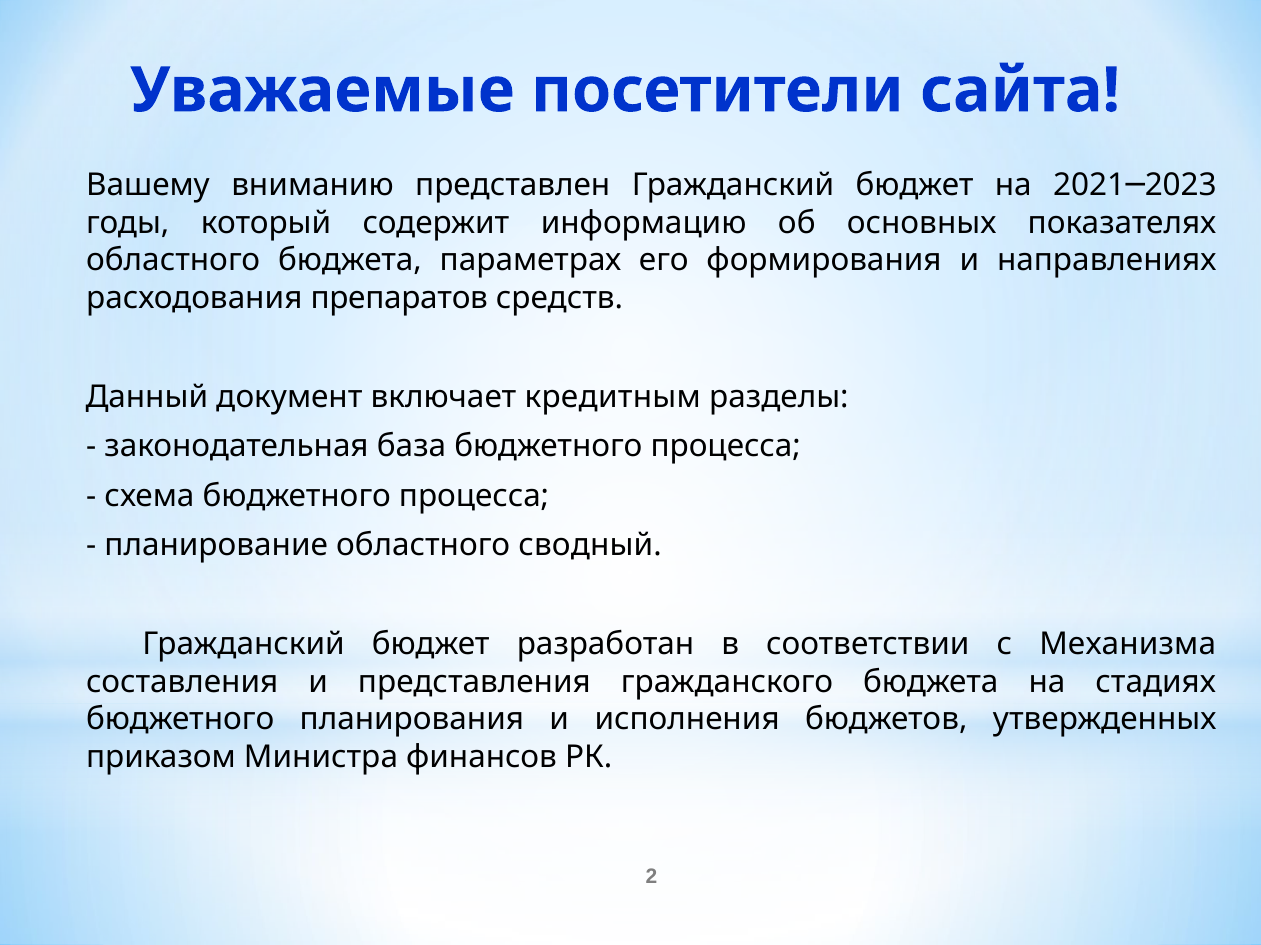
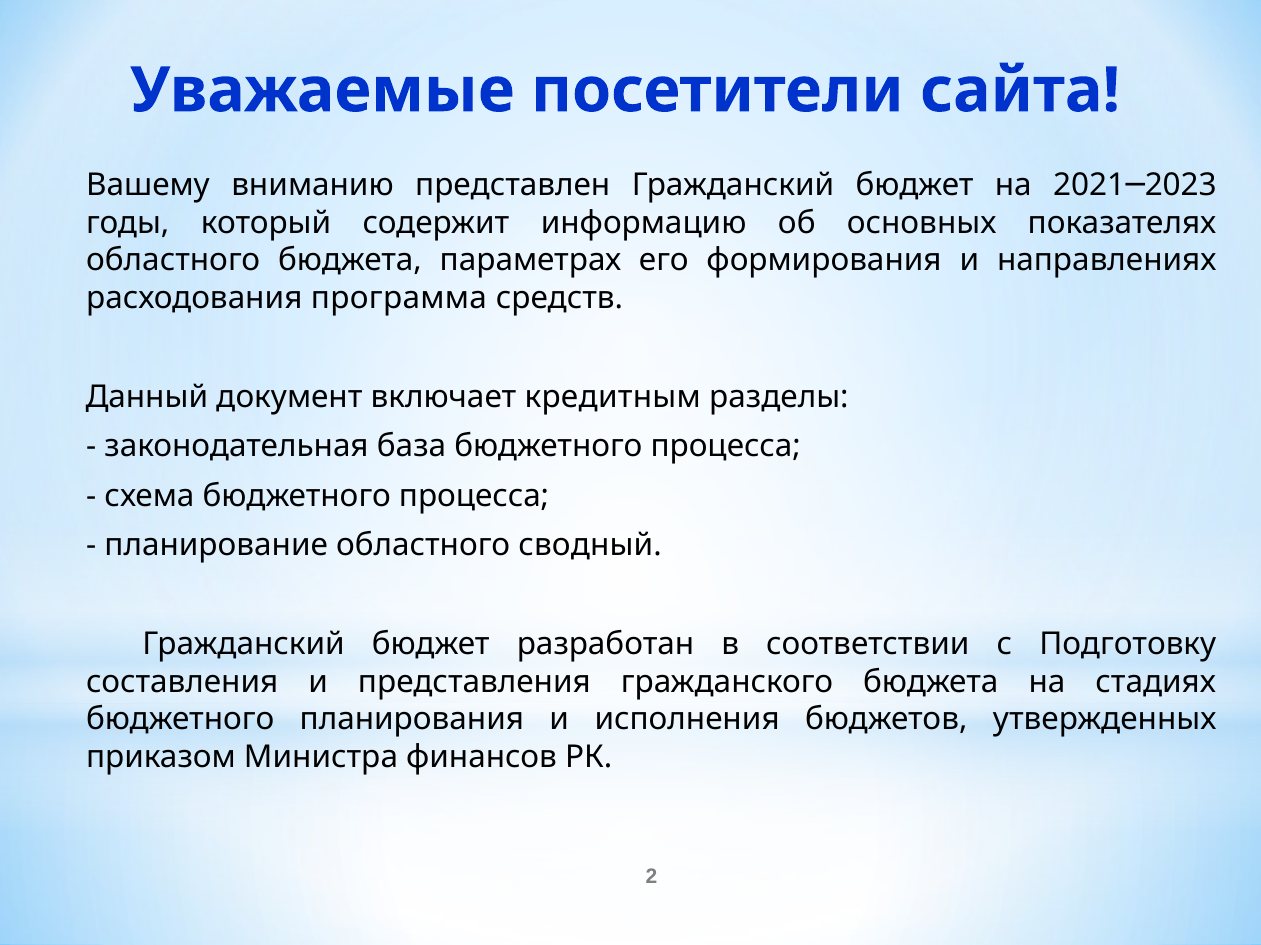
препаратов: препаратов -> программа
Механизма: Механизма -> Подготовку
